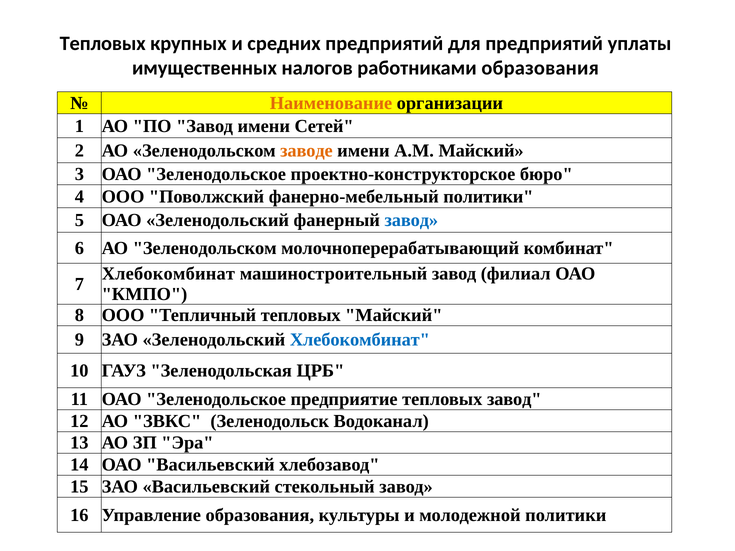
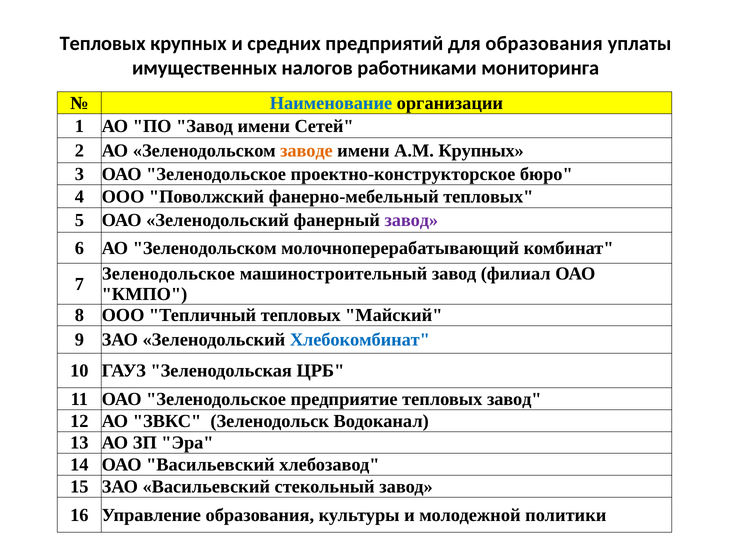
для предприятий: предприятий -> образования
работниками образования: образования -> мониторинга
Наименование colour: orange -> blue
А.М Майский: Майский -> Крупных
фанерно-мебельный политики: политики -> тепловых
завод at (411, 220) colour: blue -> purple
Хлебокомбинат at (168, 274): Хлебокомбинат -> Зеленодольское
